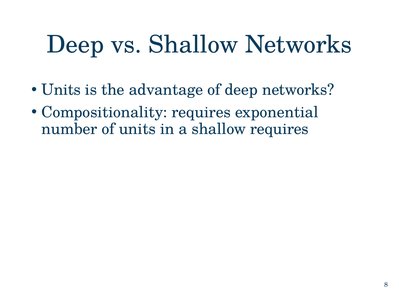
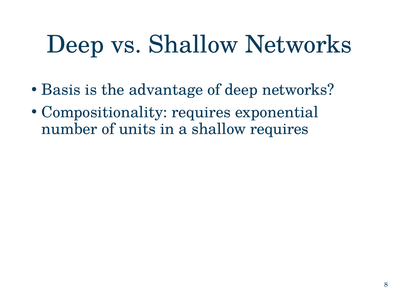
Units at (61, 90): Units -> Basis
